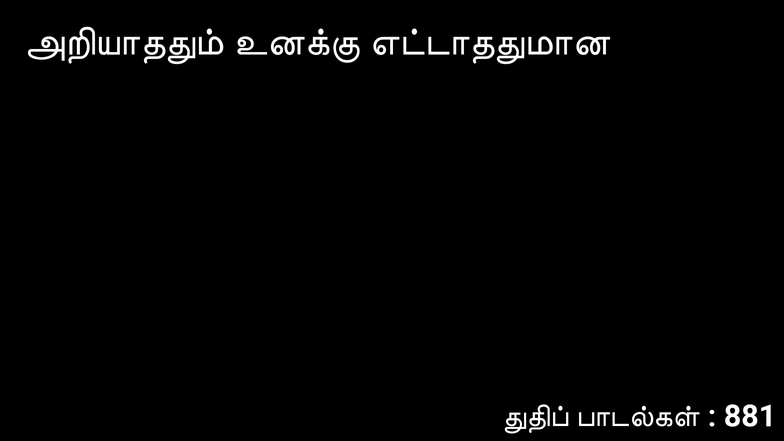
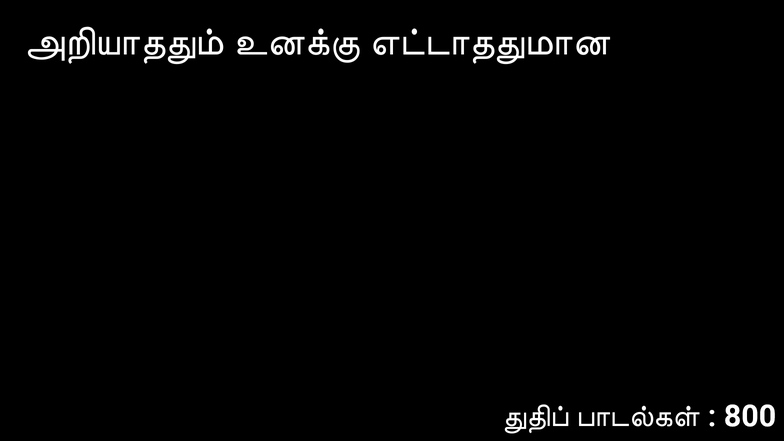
881: 881 -> 800
